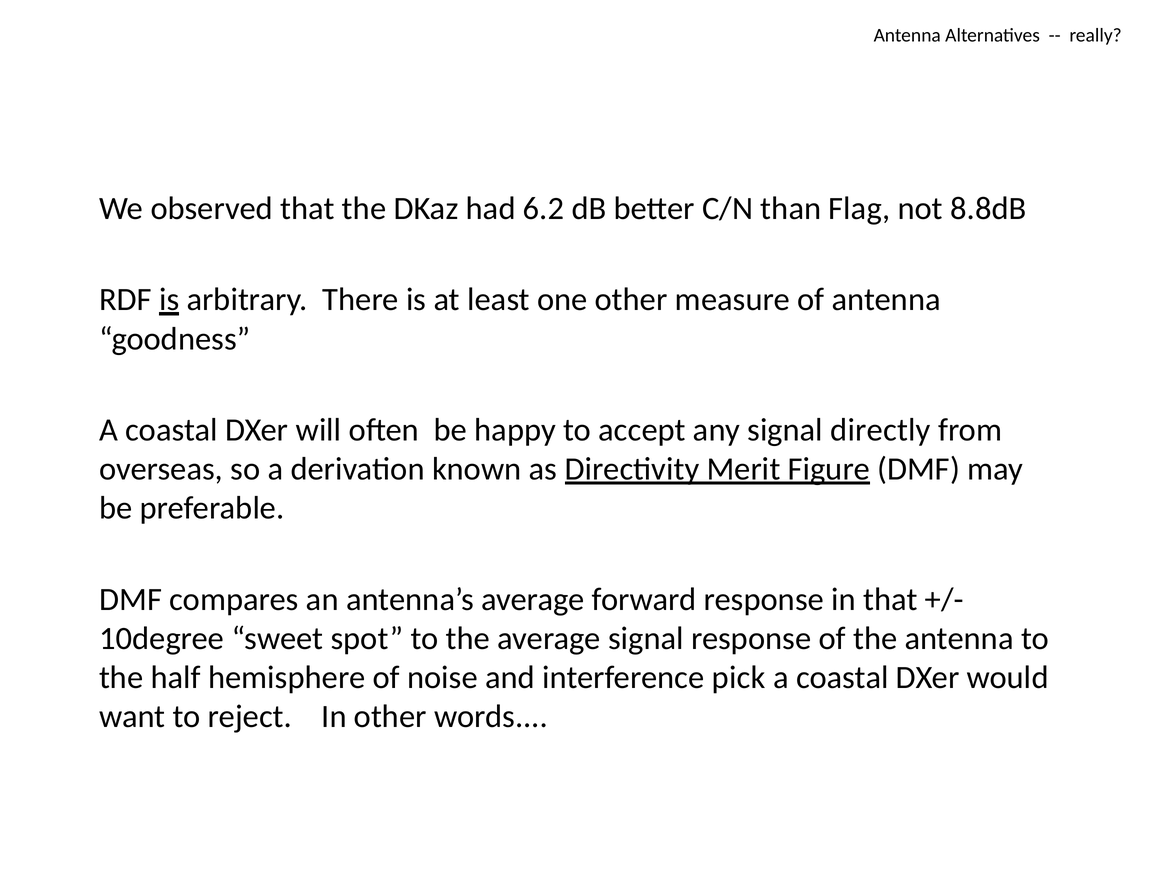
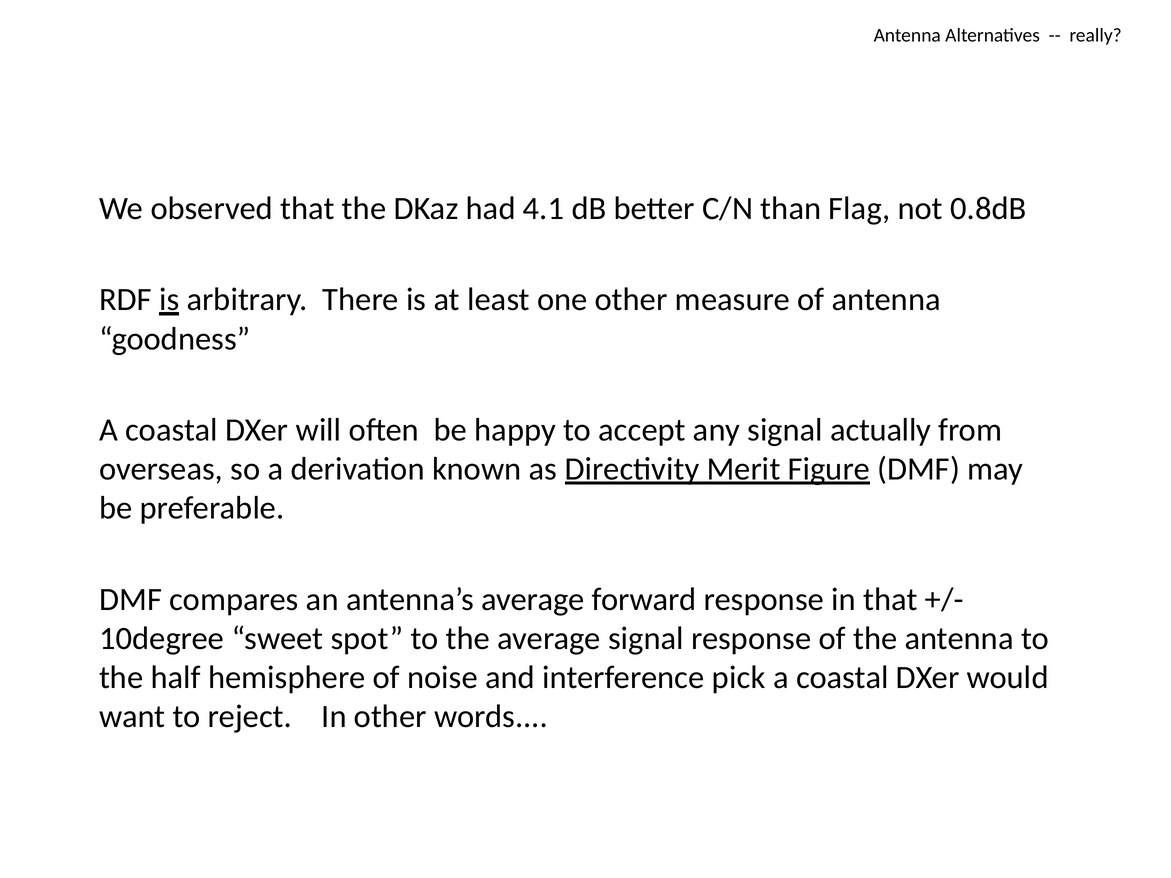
6.2: 6.2 -> 4.1
8.8dB: 8.8dB -> 0.8dB
directly: directly -> actually
